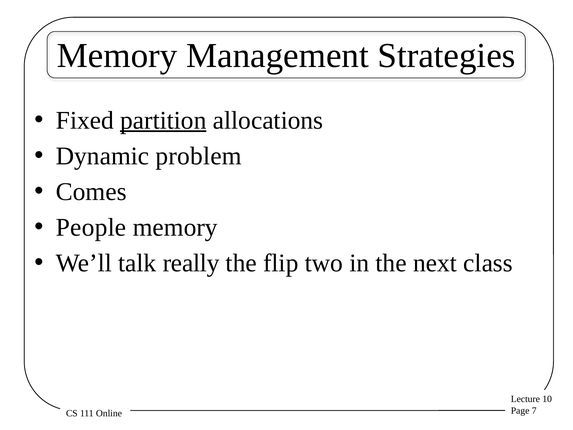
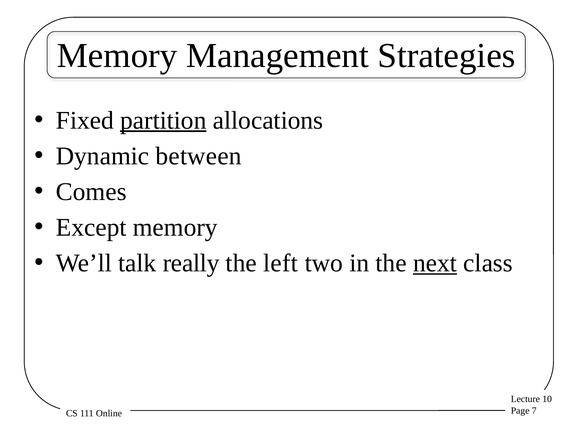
problem: problem -> between
People: People -> Except
flip: flip -> left
next underline: none -> present
